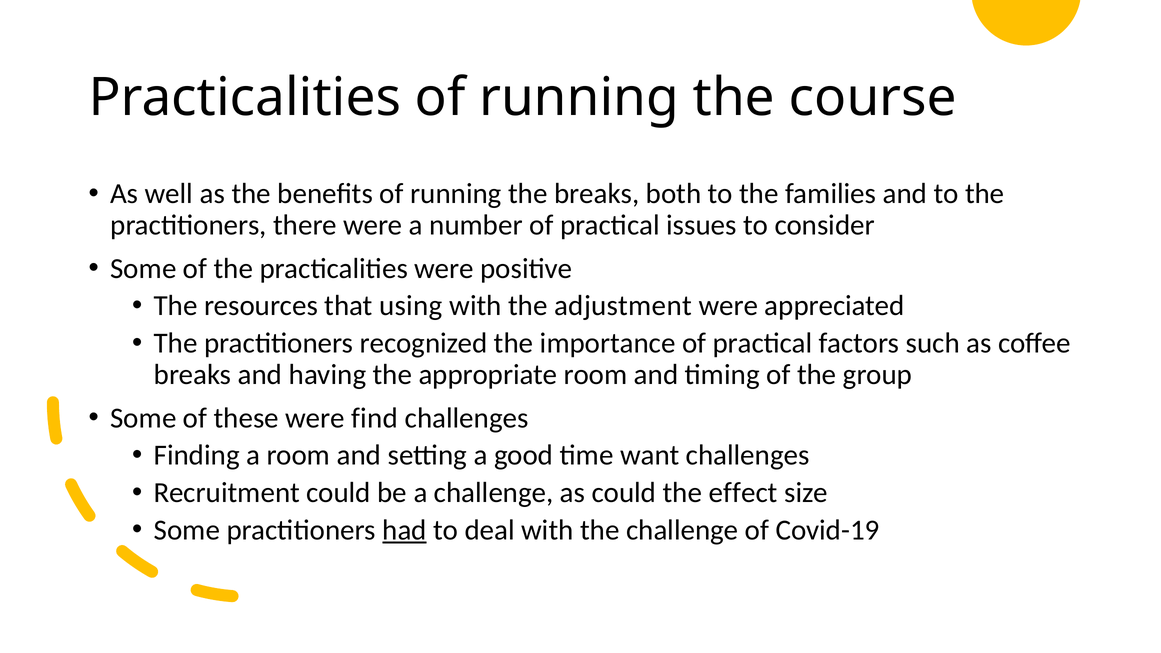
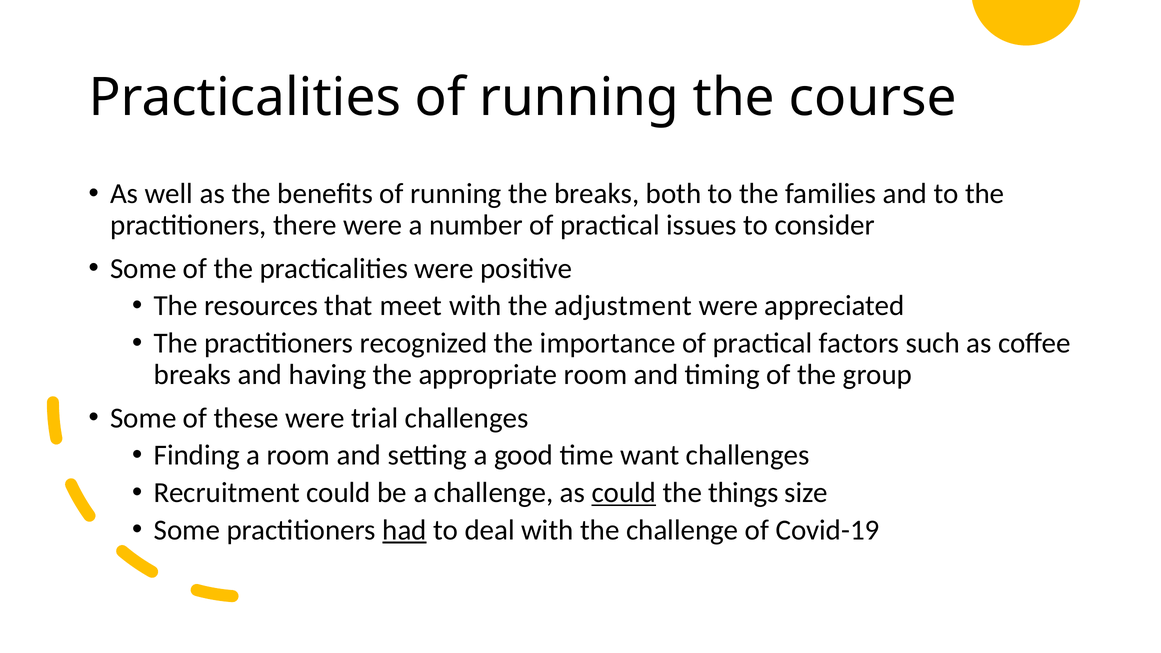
using: using -> meet
find: find -> trial
could at (624, 493) underline: none -> present
effect: effect -> things
